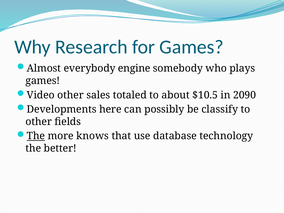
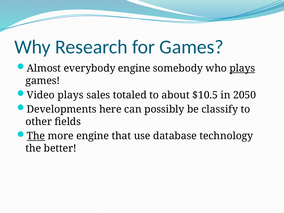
plays at (242, 68) underline: none -> present
Video other: other -> plays
2090: 2090 -> 2050
more knows: knows -> engine
